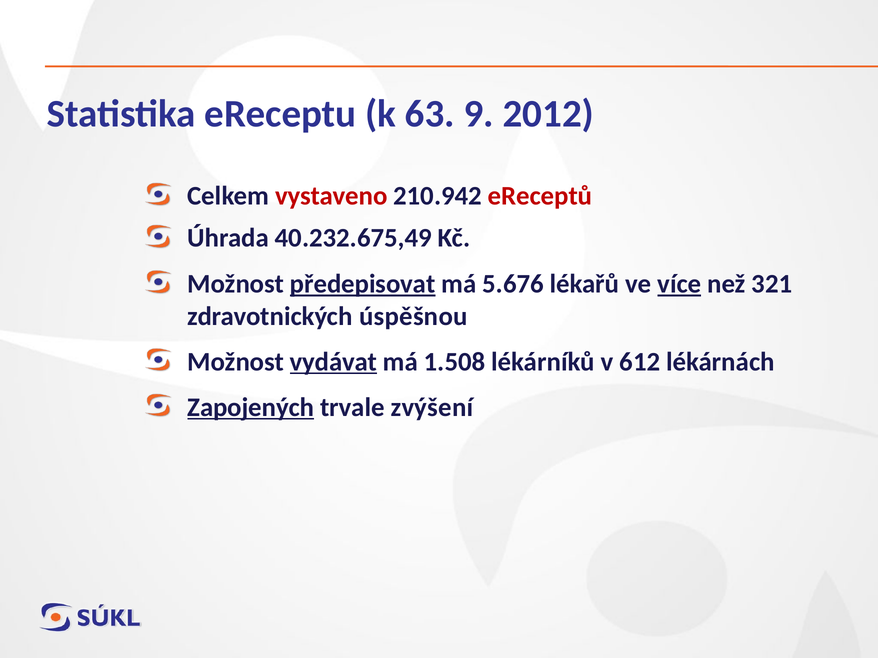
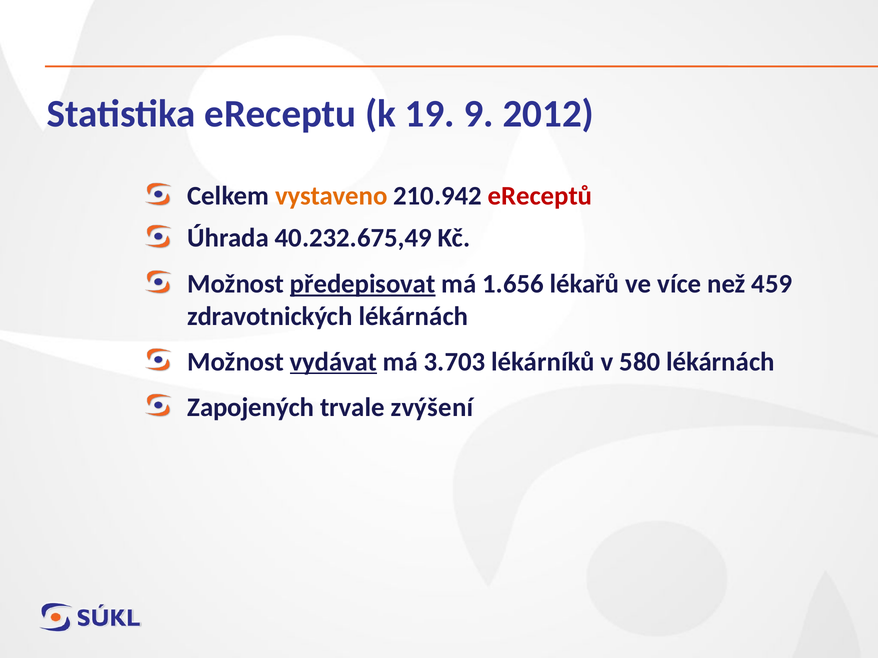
63: 63 -> 19
vystaveno colour: red -> orange
5.676: 5.676 -> 1.656
více underline: present -> none
321: 321 -> 459
zdravotnických úspěšnou: úspěšnou -> lékárnách
1.508: 1.508 -> 3.703
612: 612 -> 580
Zapojených underline: present -> none
